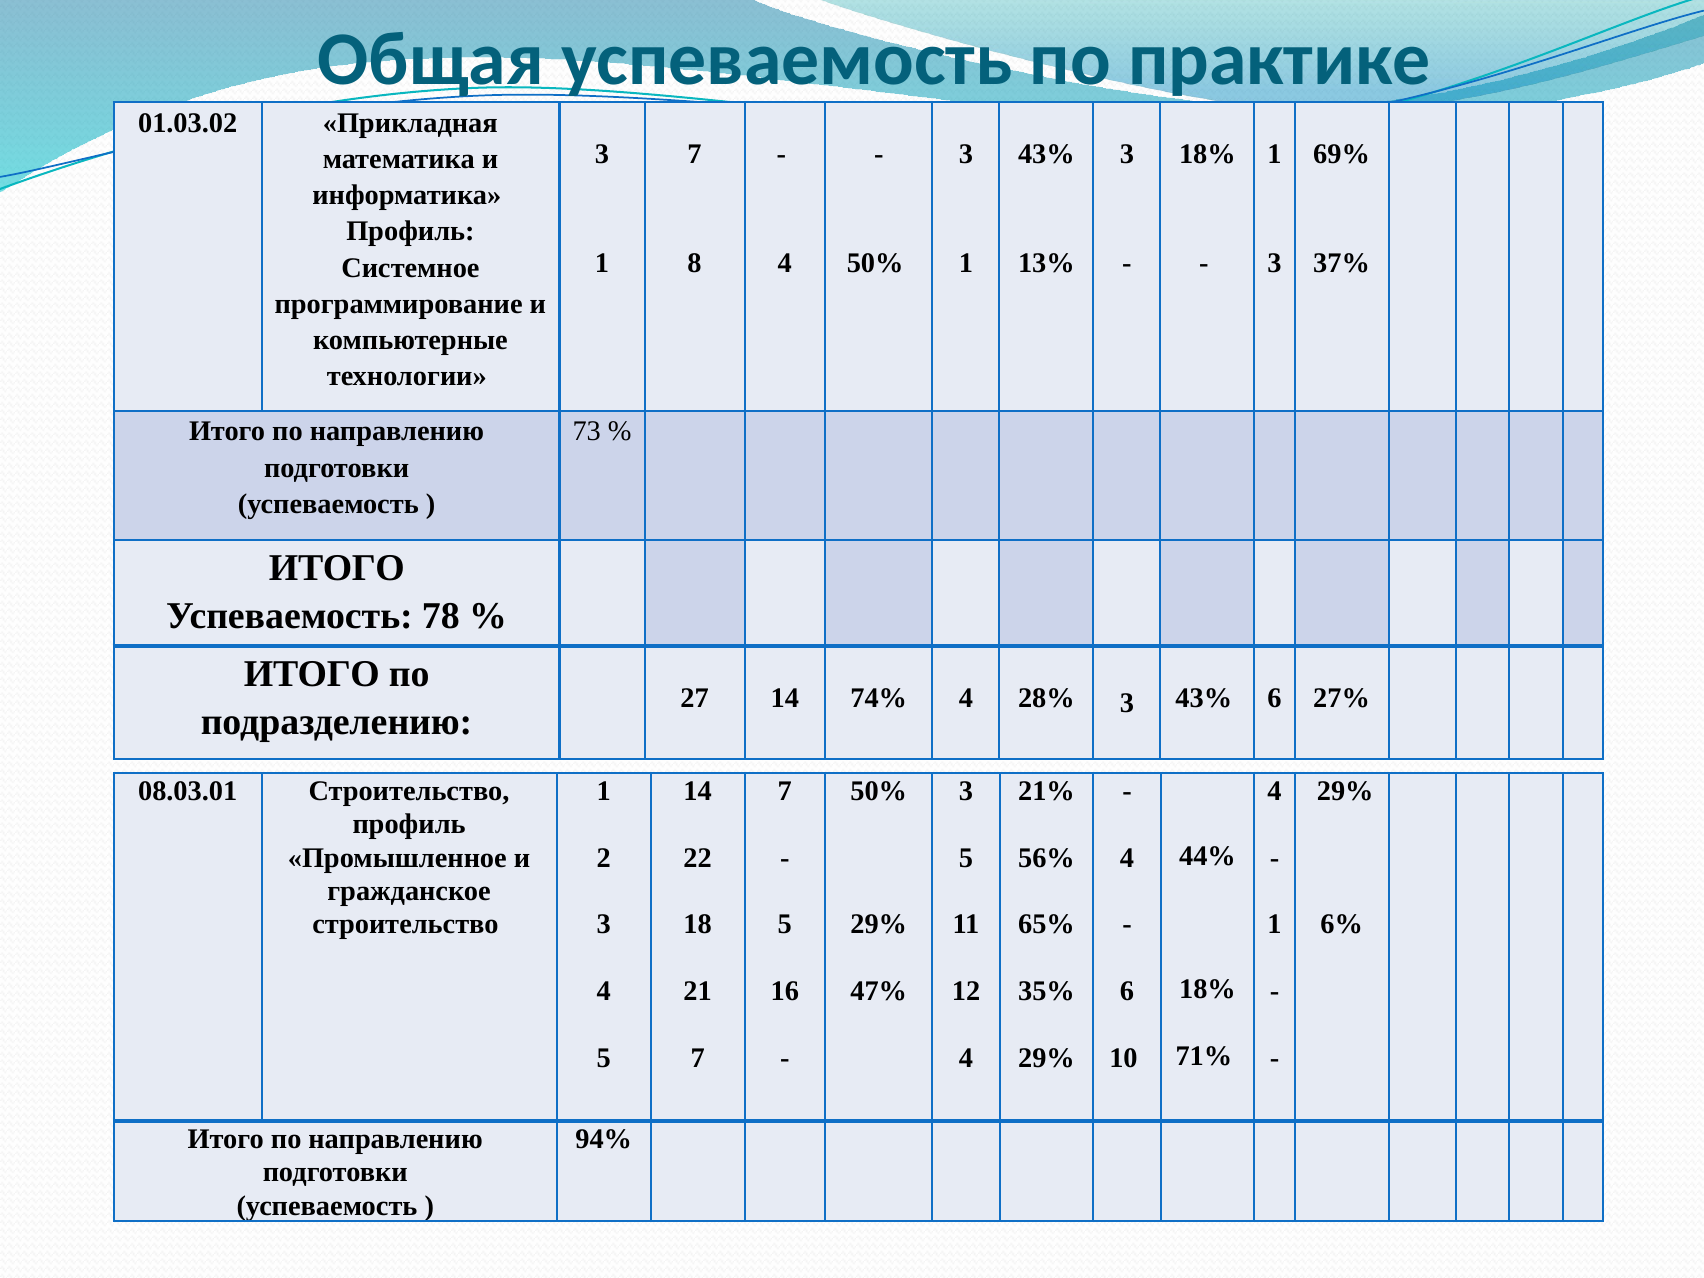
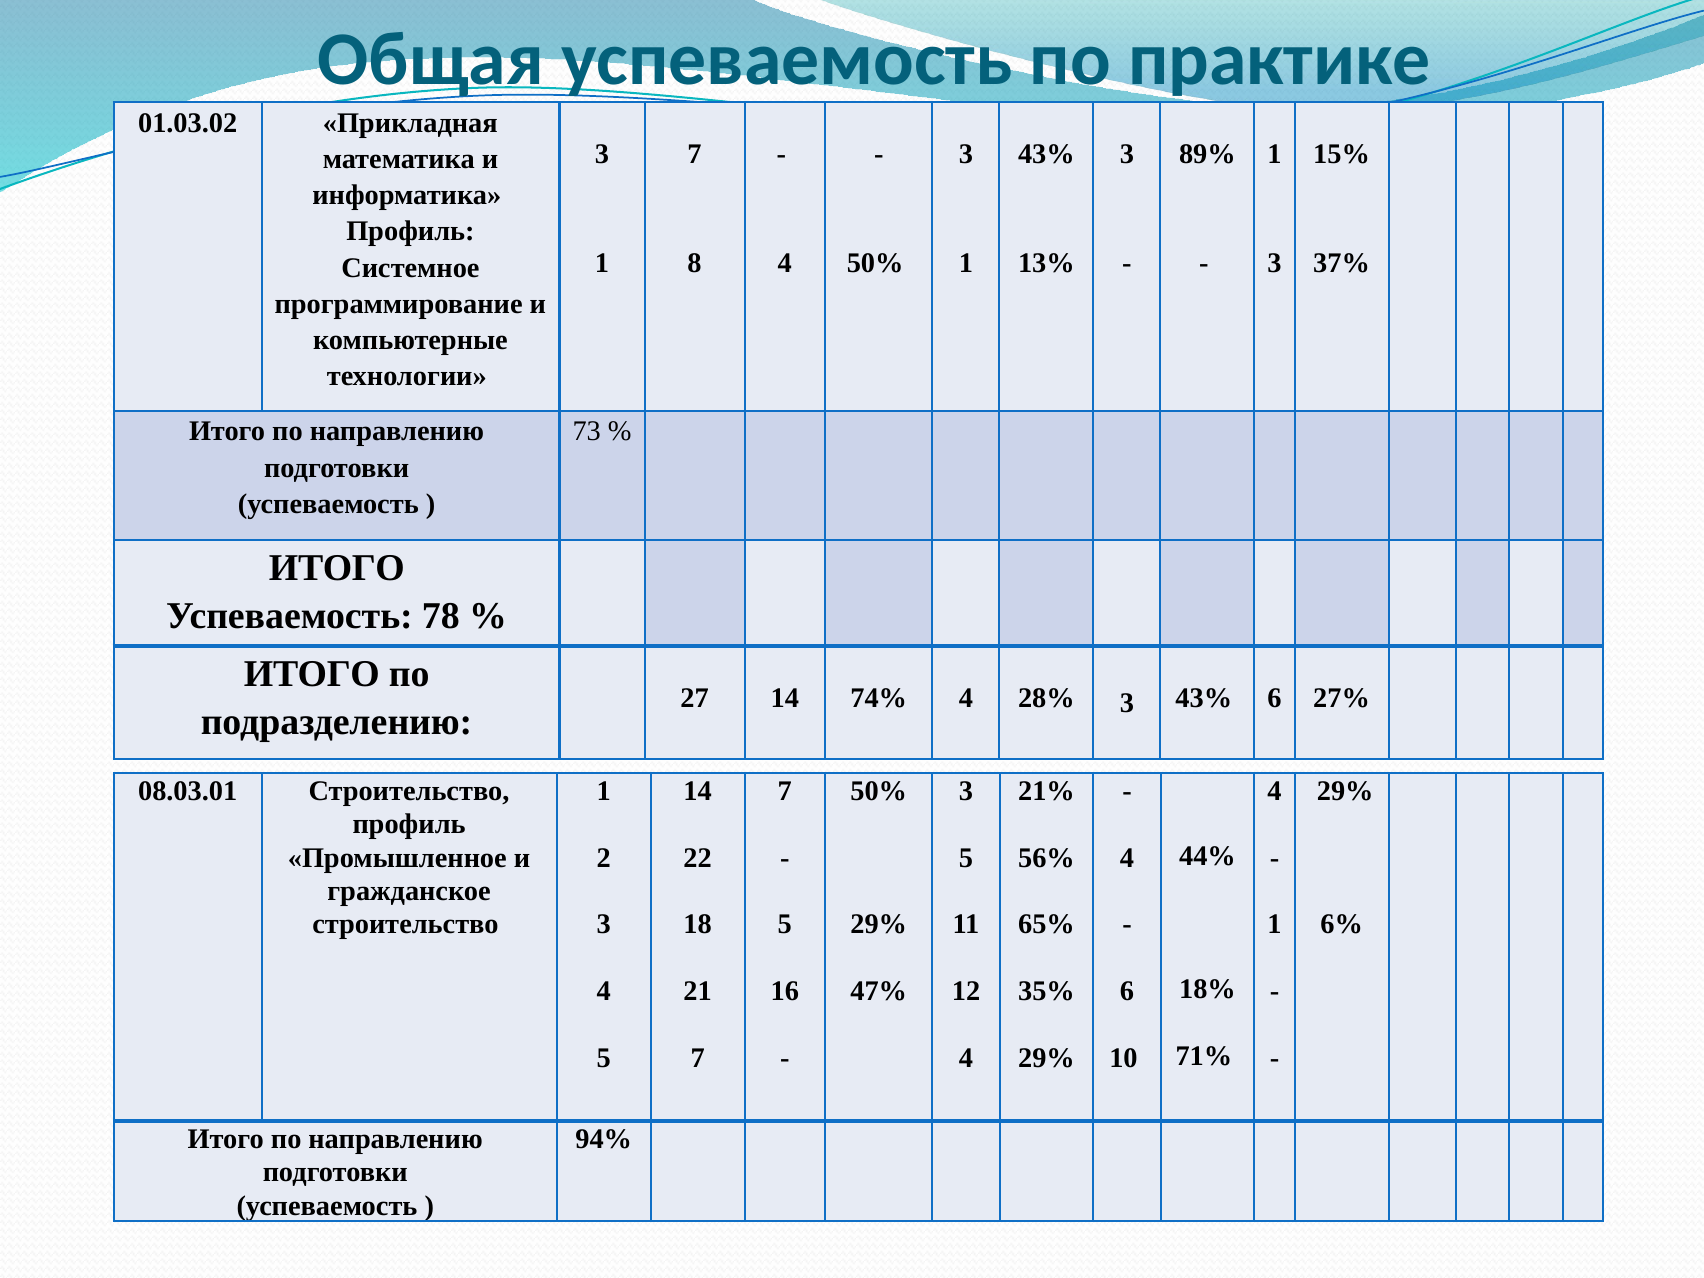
18% at (1207, 154): 18% -> 89%
69%: 69% -> 15%
